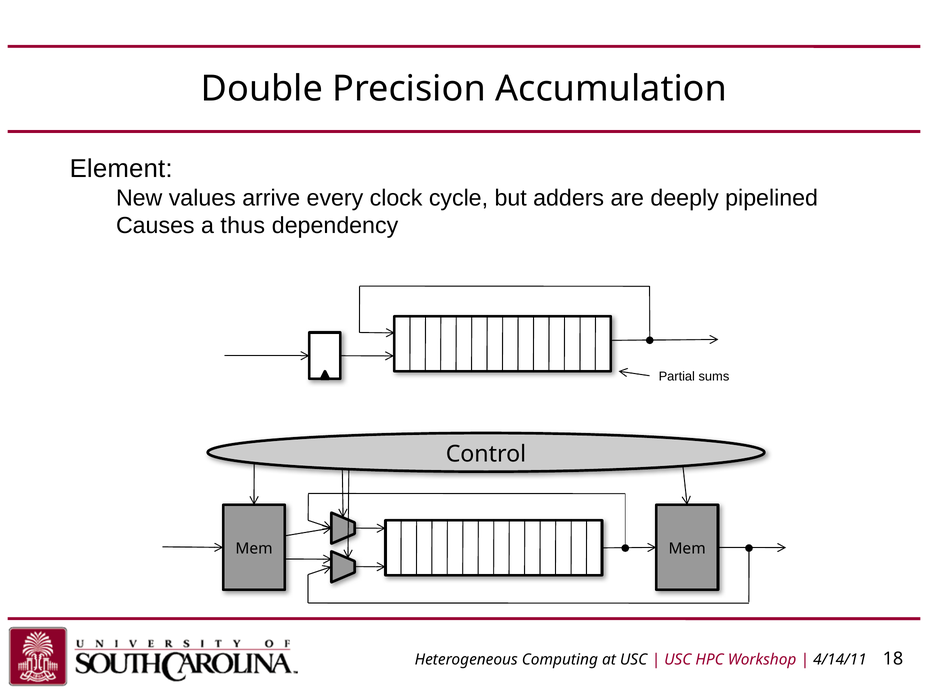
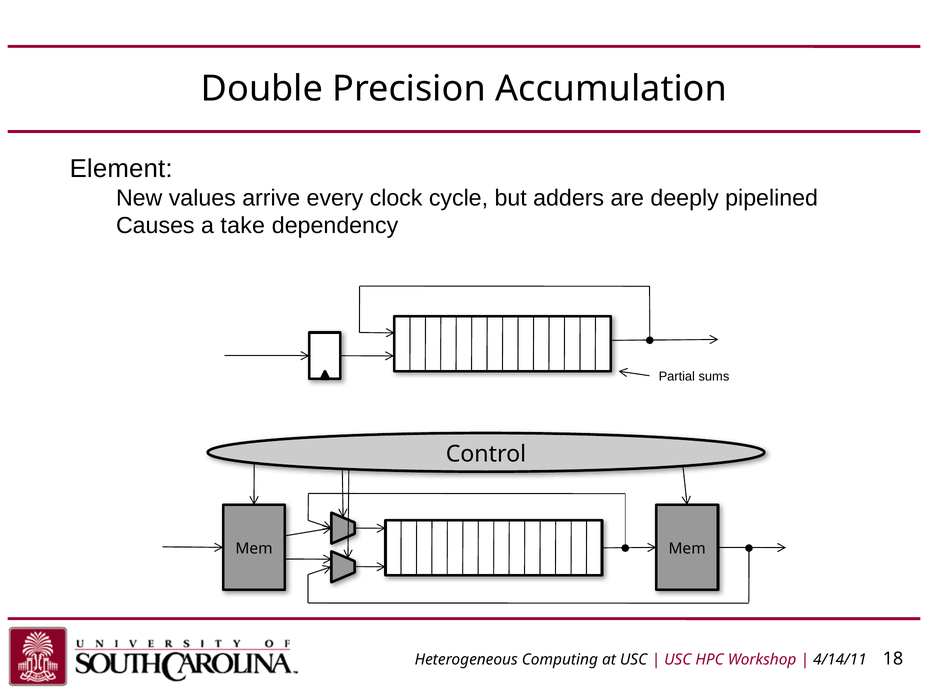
thus: thus -> take
